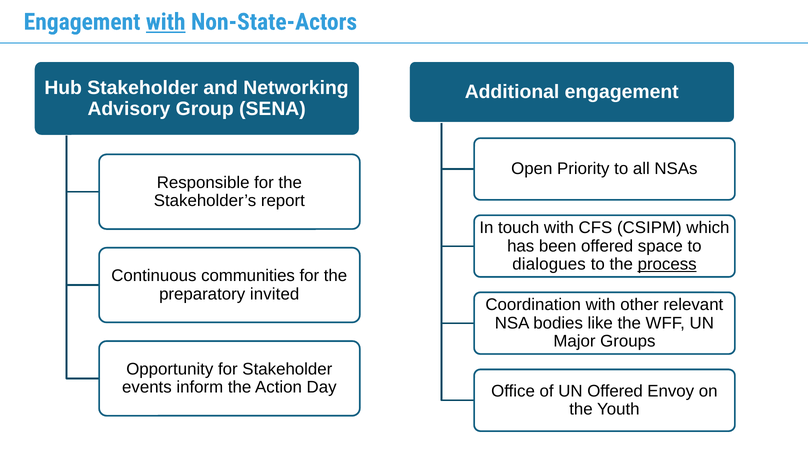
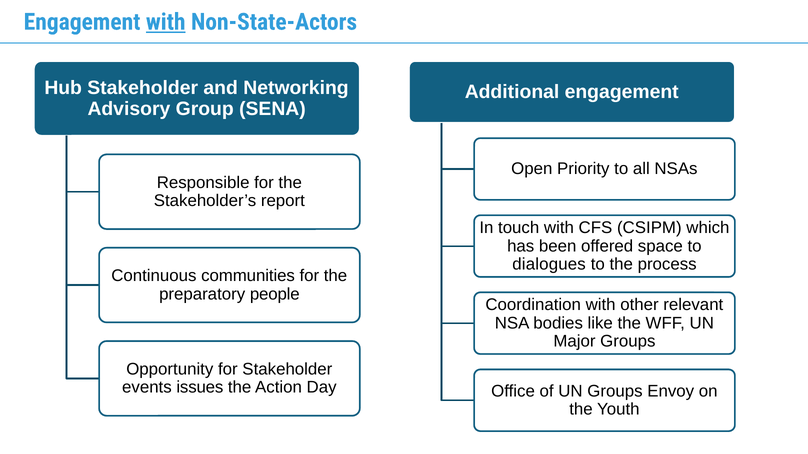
process underline: present -> none
invited: invited -> people
inform: inform -> issues
UN Offered: Offered -> Groups
